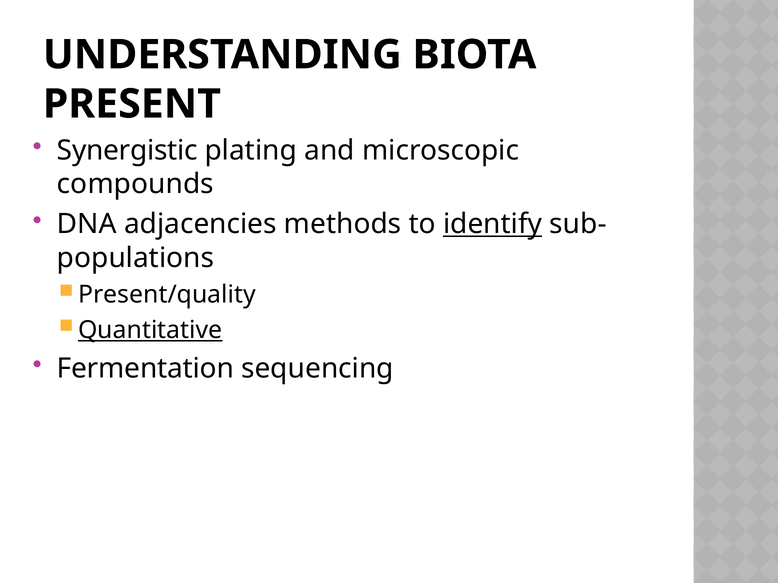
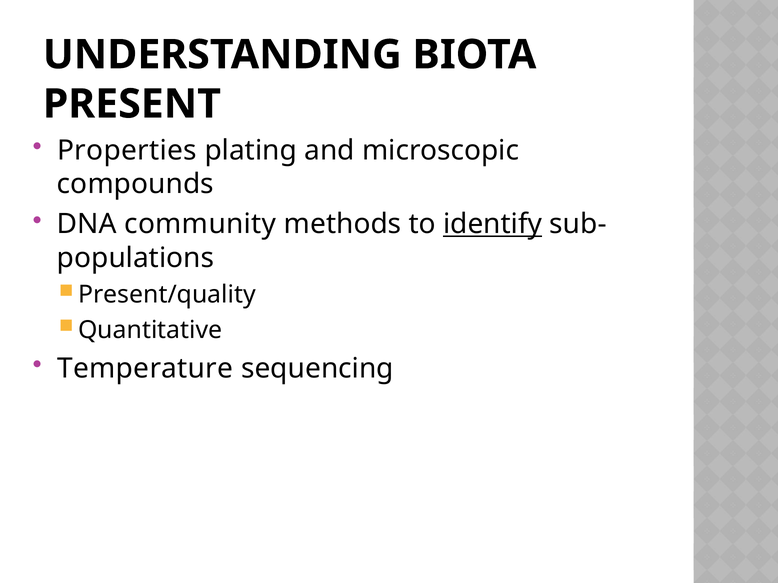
Synergistic: Synergistic -> Properties
adjacencies: adjacencies -> community
Quantitative underline: present -> none
Fermentation: Fermentation -> Temperature
